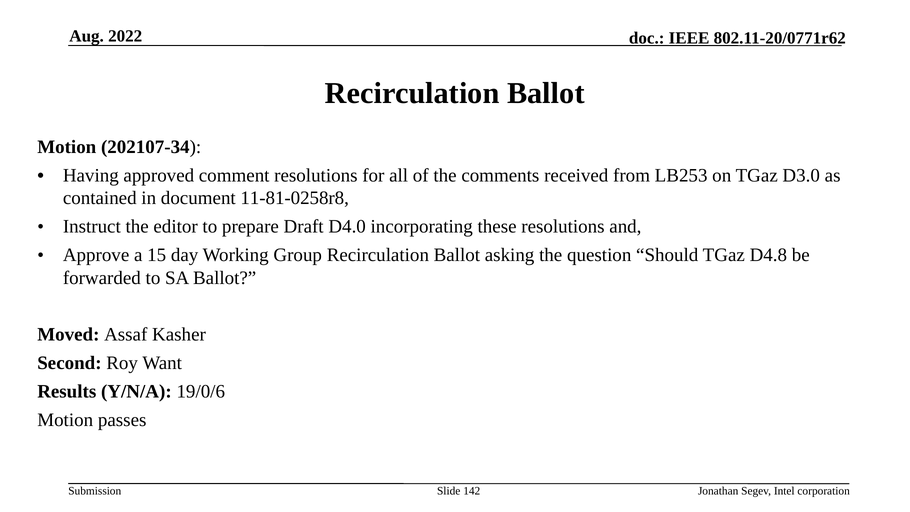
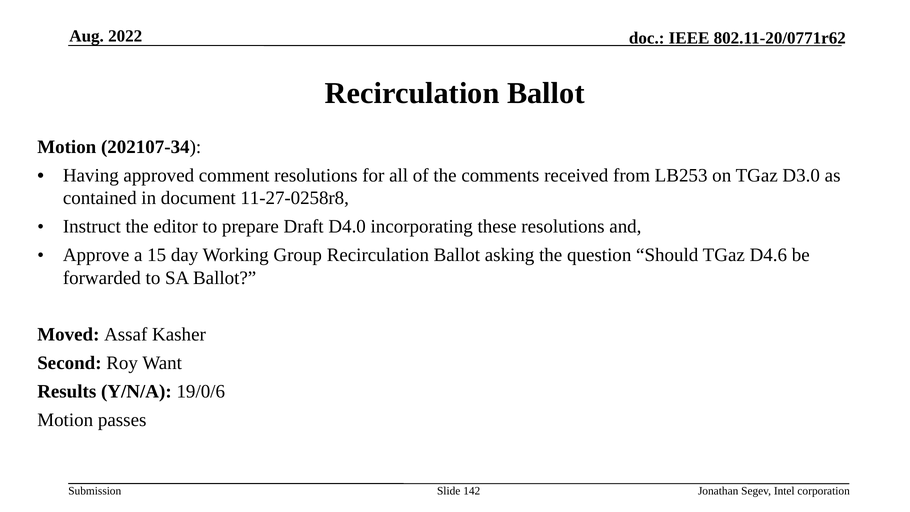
11-81-0258r8: 11-81-0258r8 -> 11-27-0258r8
D4.8: D4.8 -> D4.6
